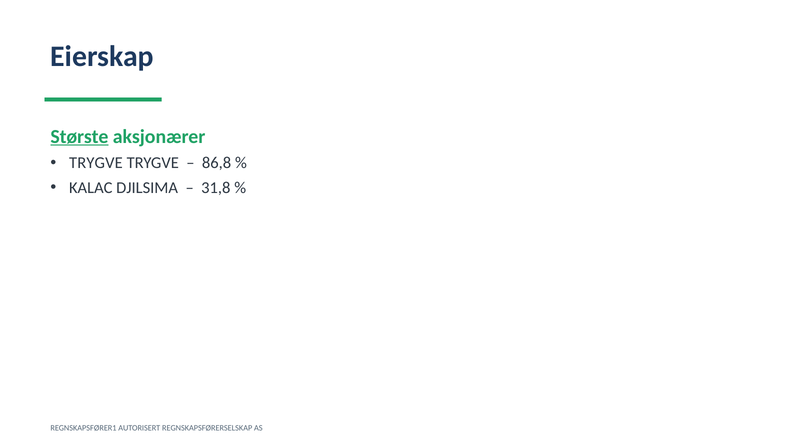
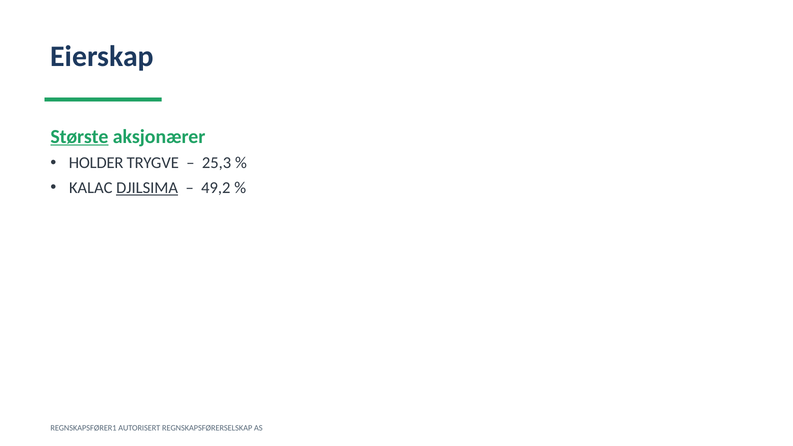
TRYGVE at (96, 163): TRYGVE -> HOLDER
86,8: 86,8 -> 25,3
DJILSIMA underline: none -> present
31,8: 31,8 -> 49,2
